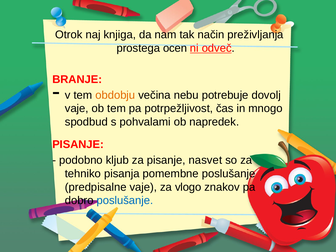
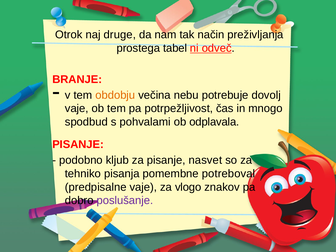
knjiga: knjiga -> druge
ocen: ocen -> tabel
napredek: napredek -> odplavala
pomembne poslušanje: poslušanje -> potreboval
poslušanje at (125, 201) colour: blue -> purple
